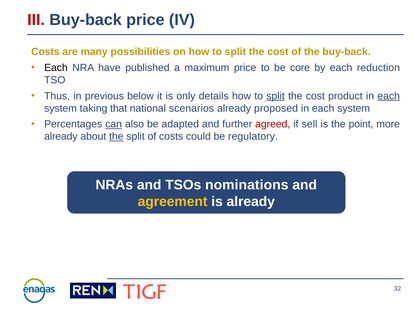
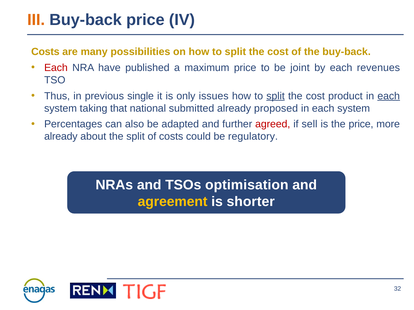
III colour: red -> orange
Each at (56, 68) colour: black -> red
core: core -> joint
reduction: reduction -> revenues
below: below -> single
details: details -> issues
scenarios: scenarios -> submitted
can underline: present -> none
the point: point -> price
the at (116, 137) underline: present -> none
nominations: nominations -> optimisation
is already: already -> shorter
